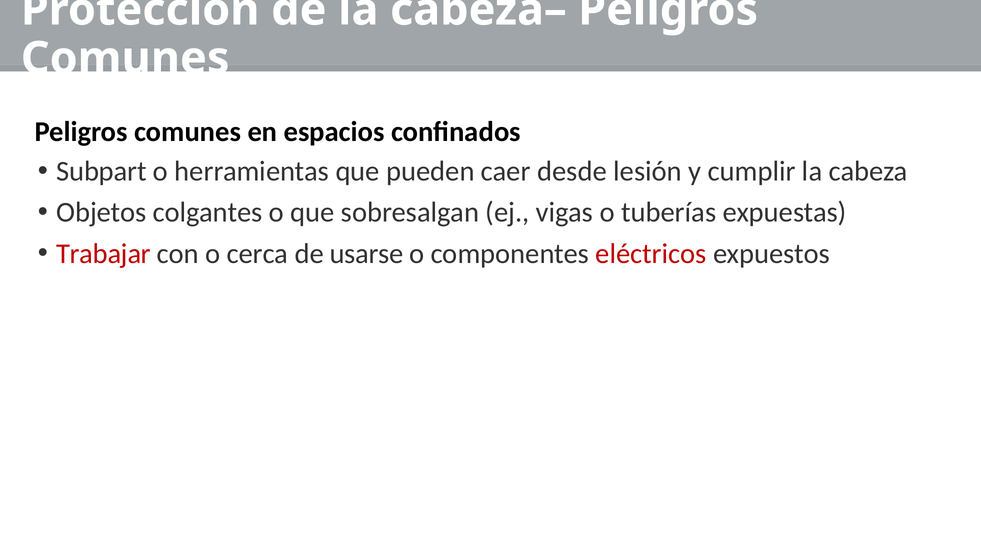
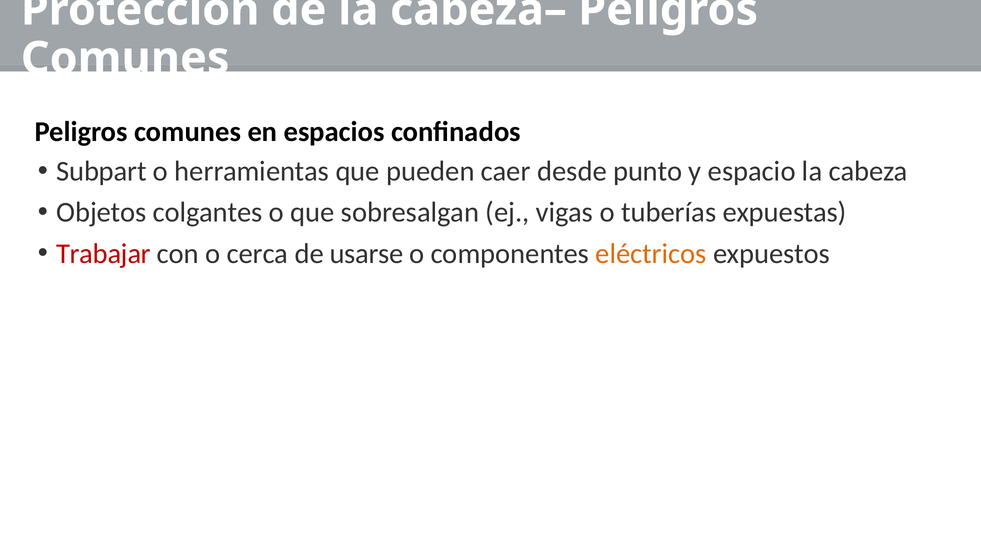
lesión: lesión -> punto
cumplir: cumplir -> espacio
eléctricos colour: red -> orange
